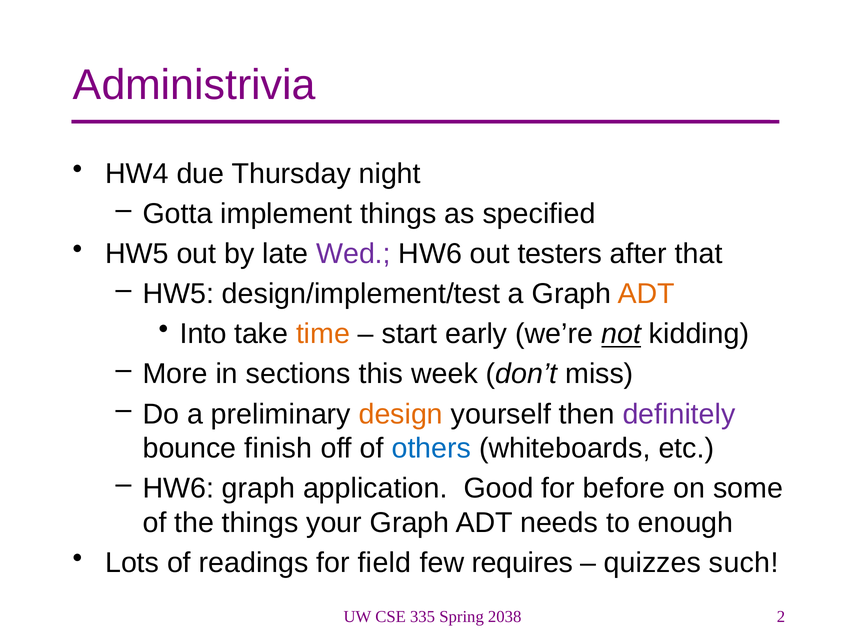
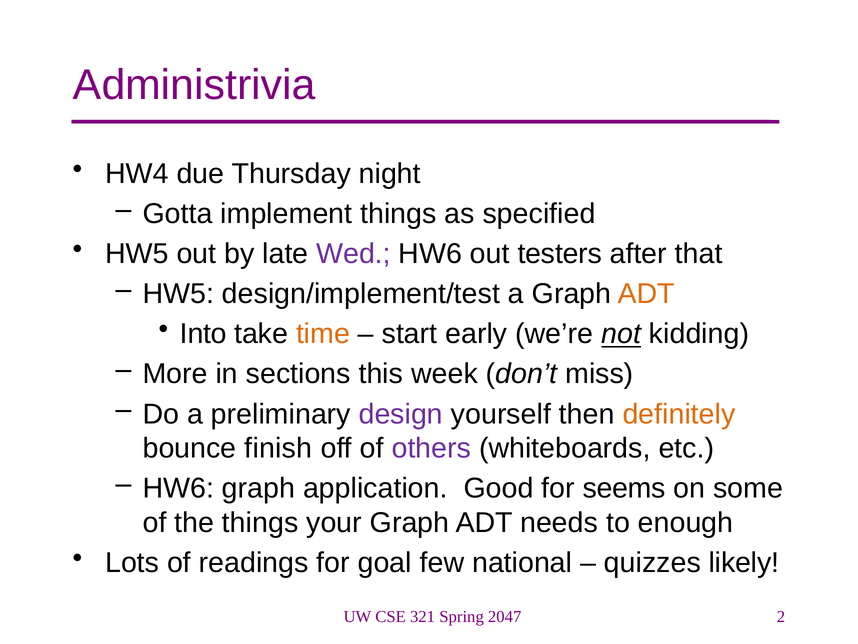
design colour: orange -> purple
definitely colour: purple -> orange
others colour: blue -> purple
before: before -> seems
field: field -> goal
requires: requires -> national
such: such -> likely
335: 335 -> 321
2038: 2038 -> 2047
